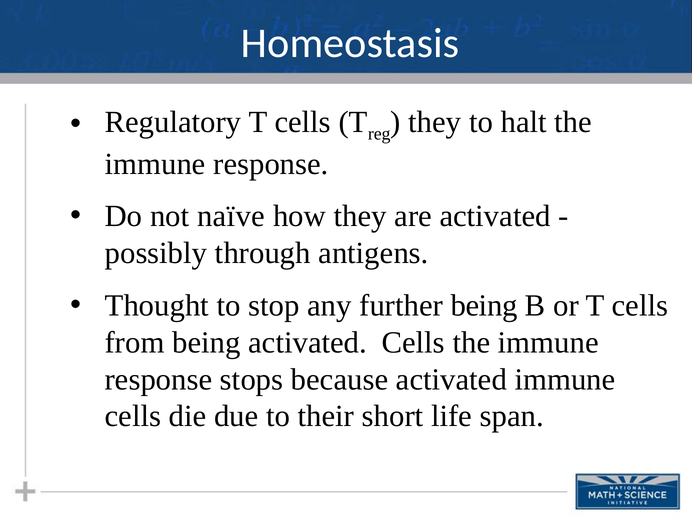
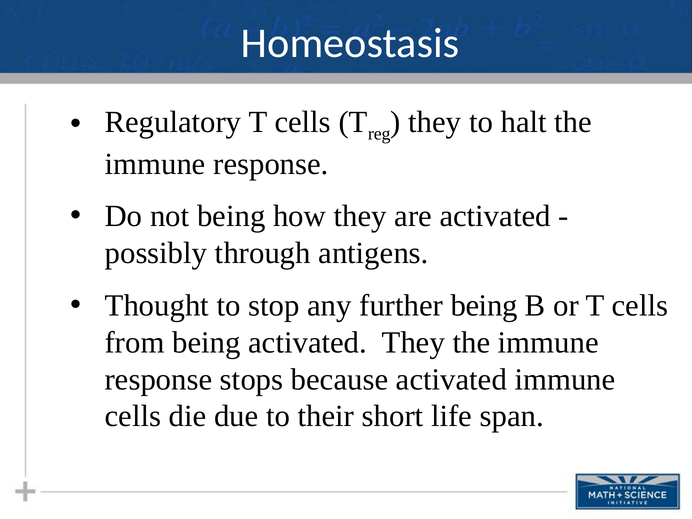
not naïve: naïve -> being
activated Cells: Cells -> They
